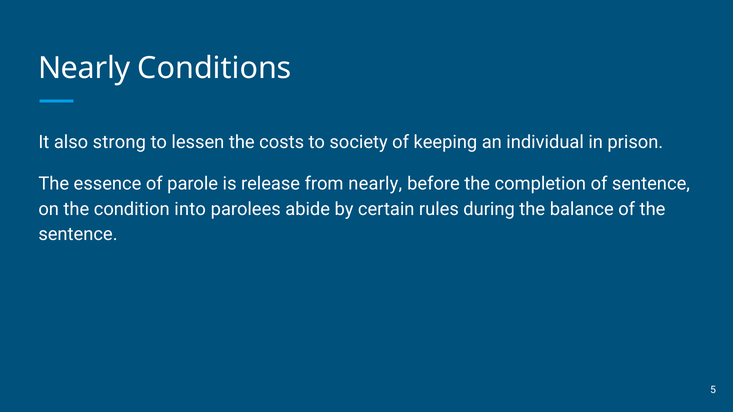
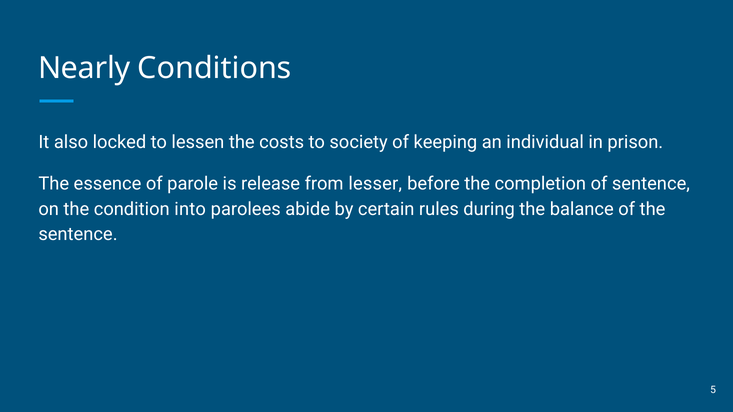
strong: strong -> locked
from nearly: nearly -> lesser
